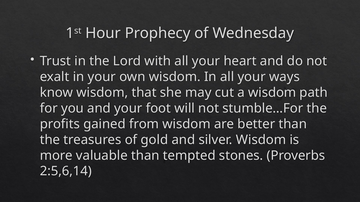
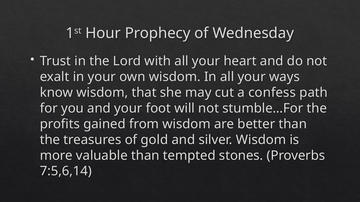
a wisdom: wisdom -> confess
2:5,6,14: 2:5,6,14 -> 7:5,6,14
